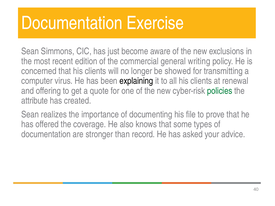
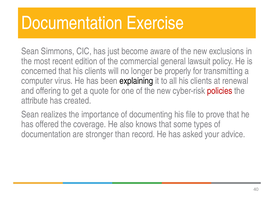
writing: writing -> lawsuit
showed: showed -> properly
policies colour: green -> red
